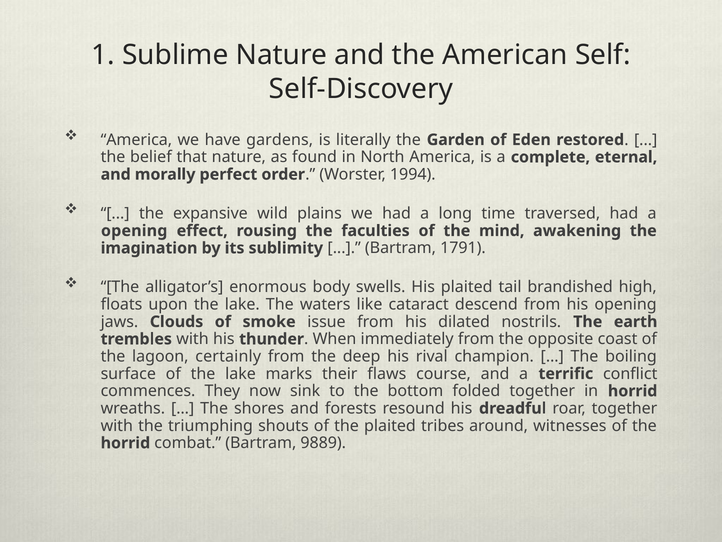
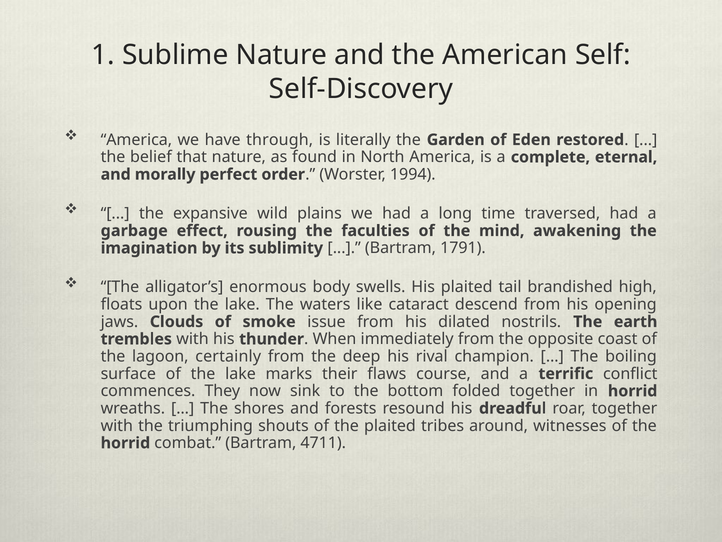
gardens: gardens -> through
opening at (134, 231): opening -> garbage
9889: 9889 -> 4711
